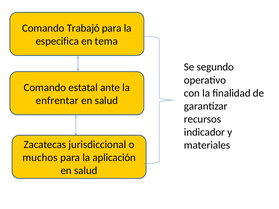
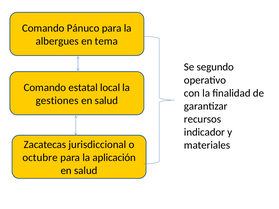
Trabajó: Trabajó -> Pánuco
especifica: especifica -> albergues
ante: ante -> local
enfrentar: enfrentar -> gestiones
muchos: muchos -> octubre
